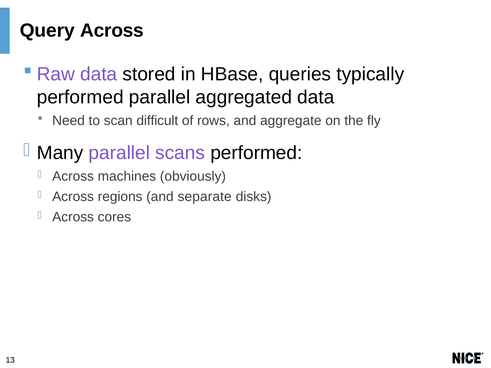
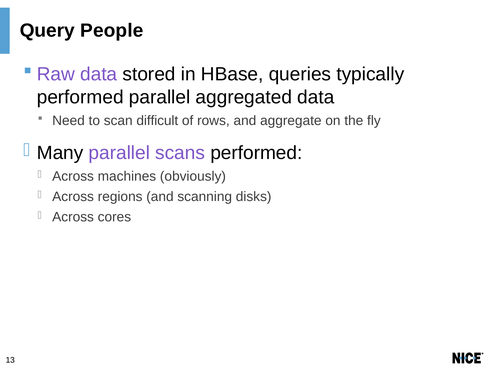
Query Across: Across -> People
separate: separate -> scanning
